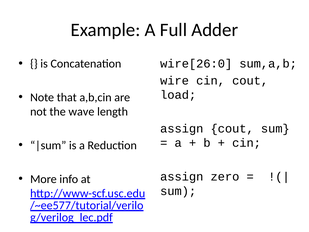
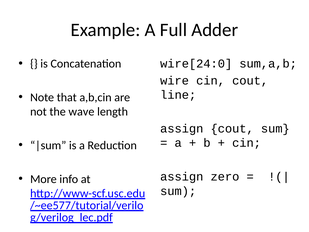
wire[26:0: wire[26:0 -> wire[24:0
load: load -> line
